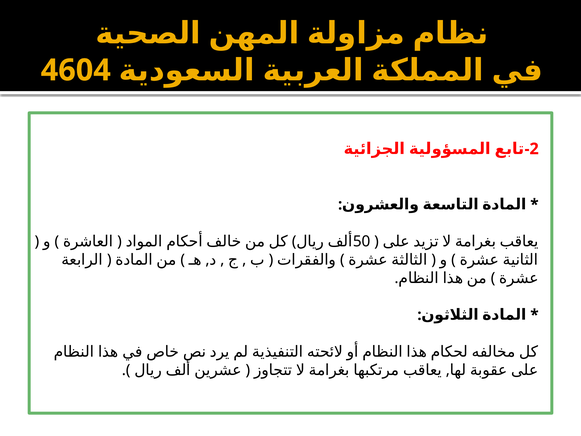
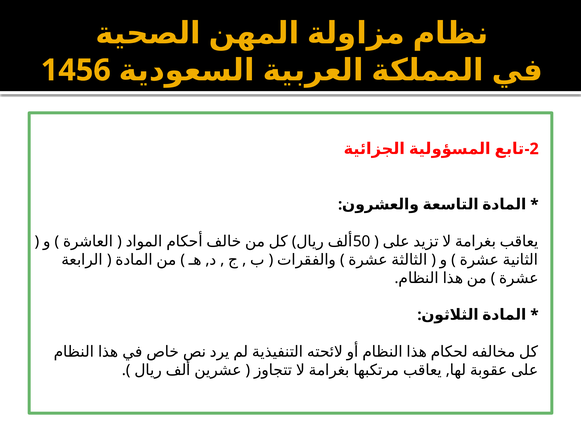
4604: 4604 -> 1456
